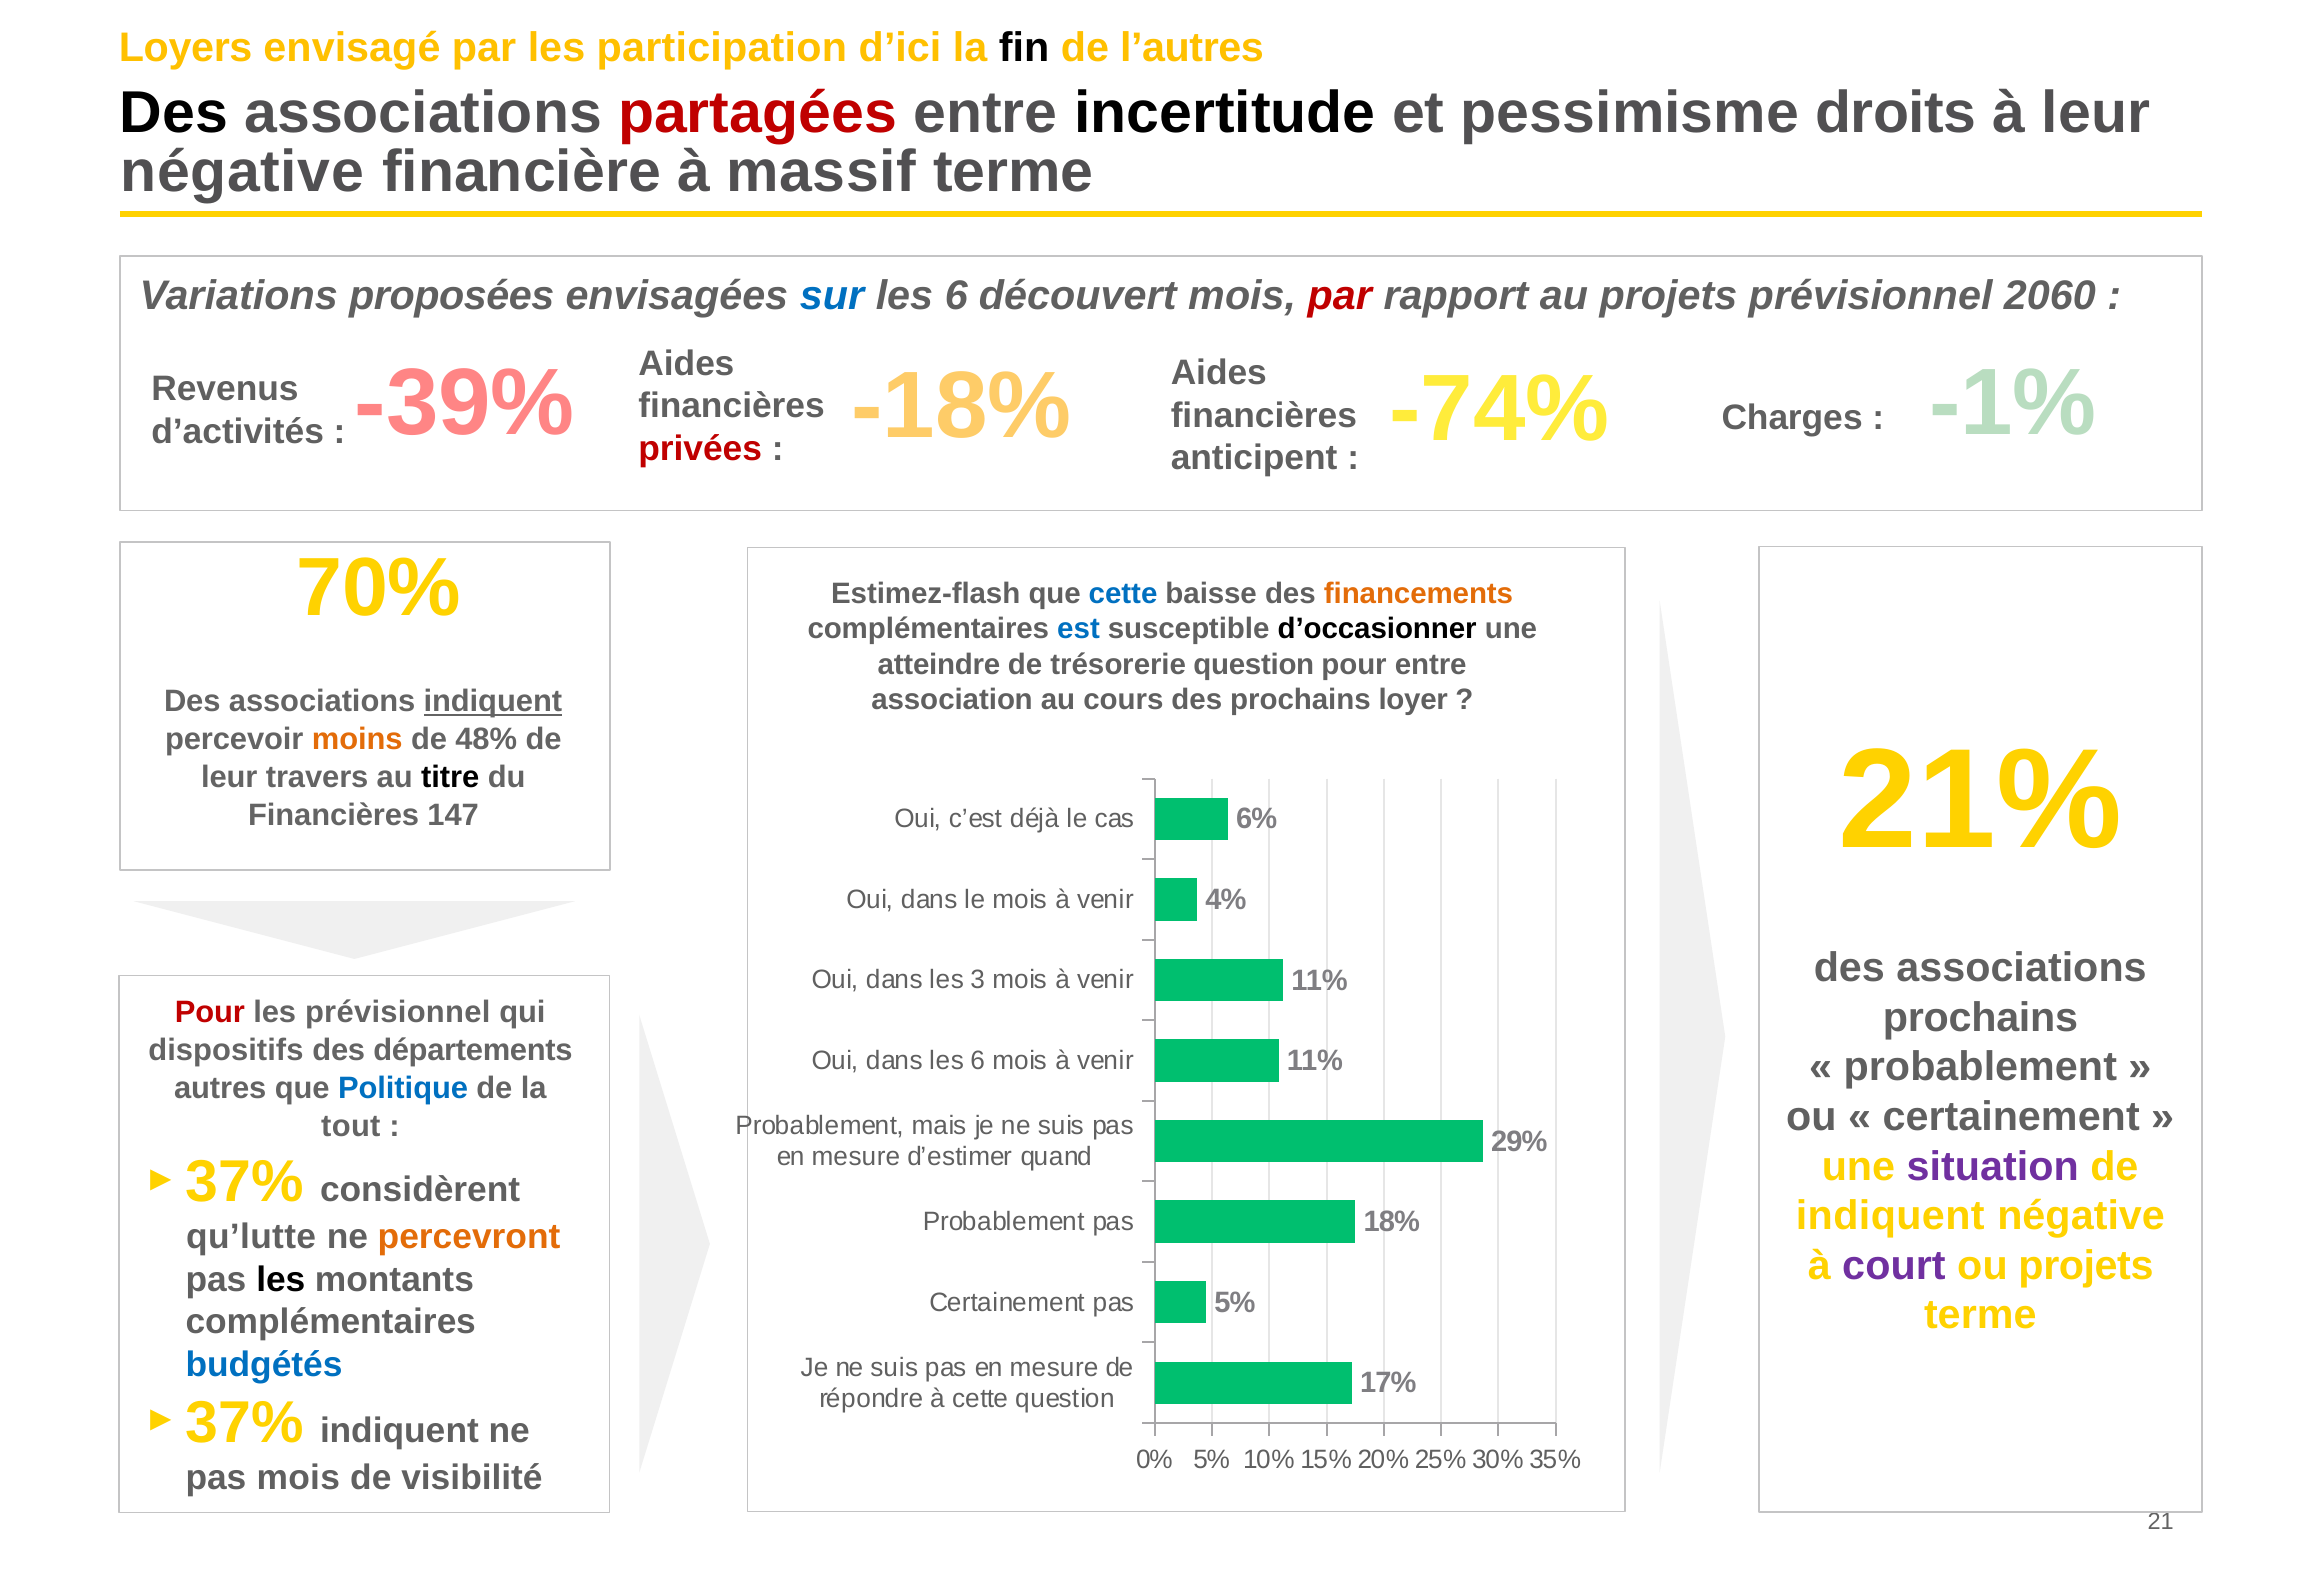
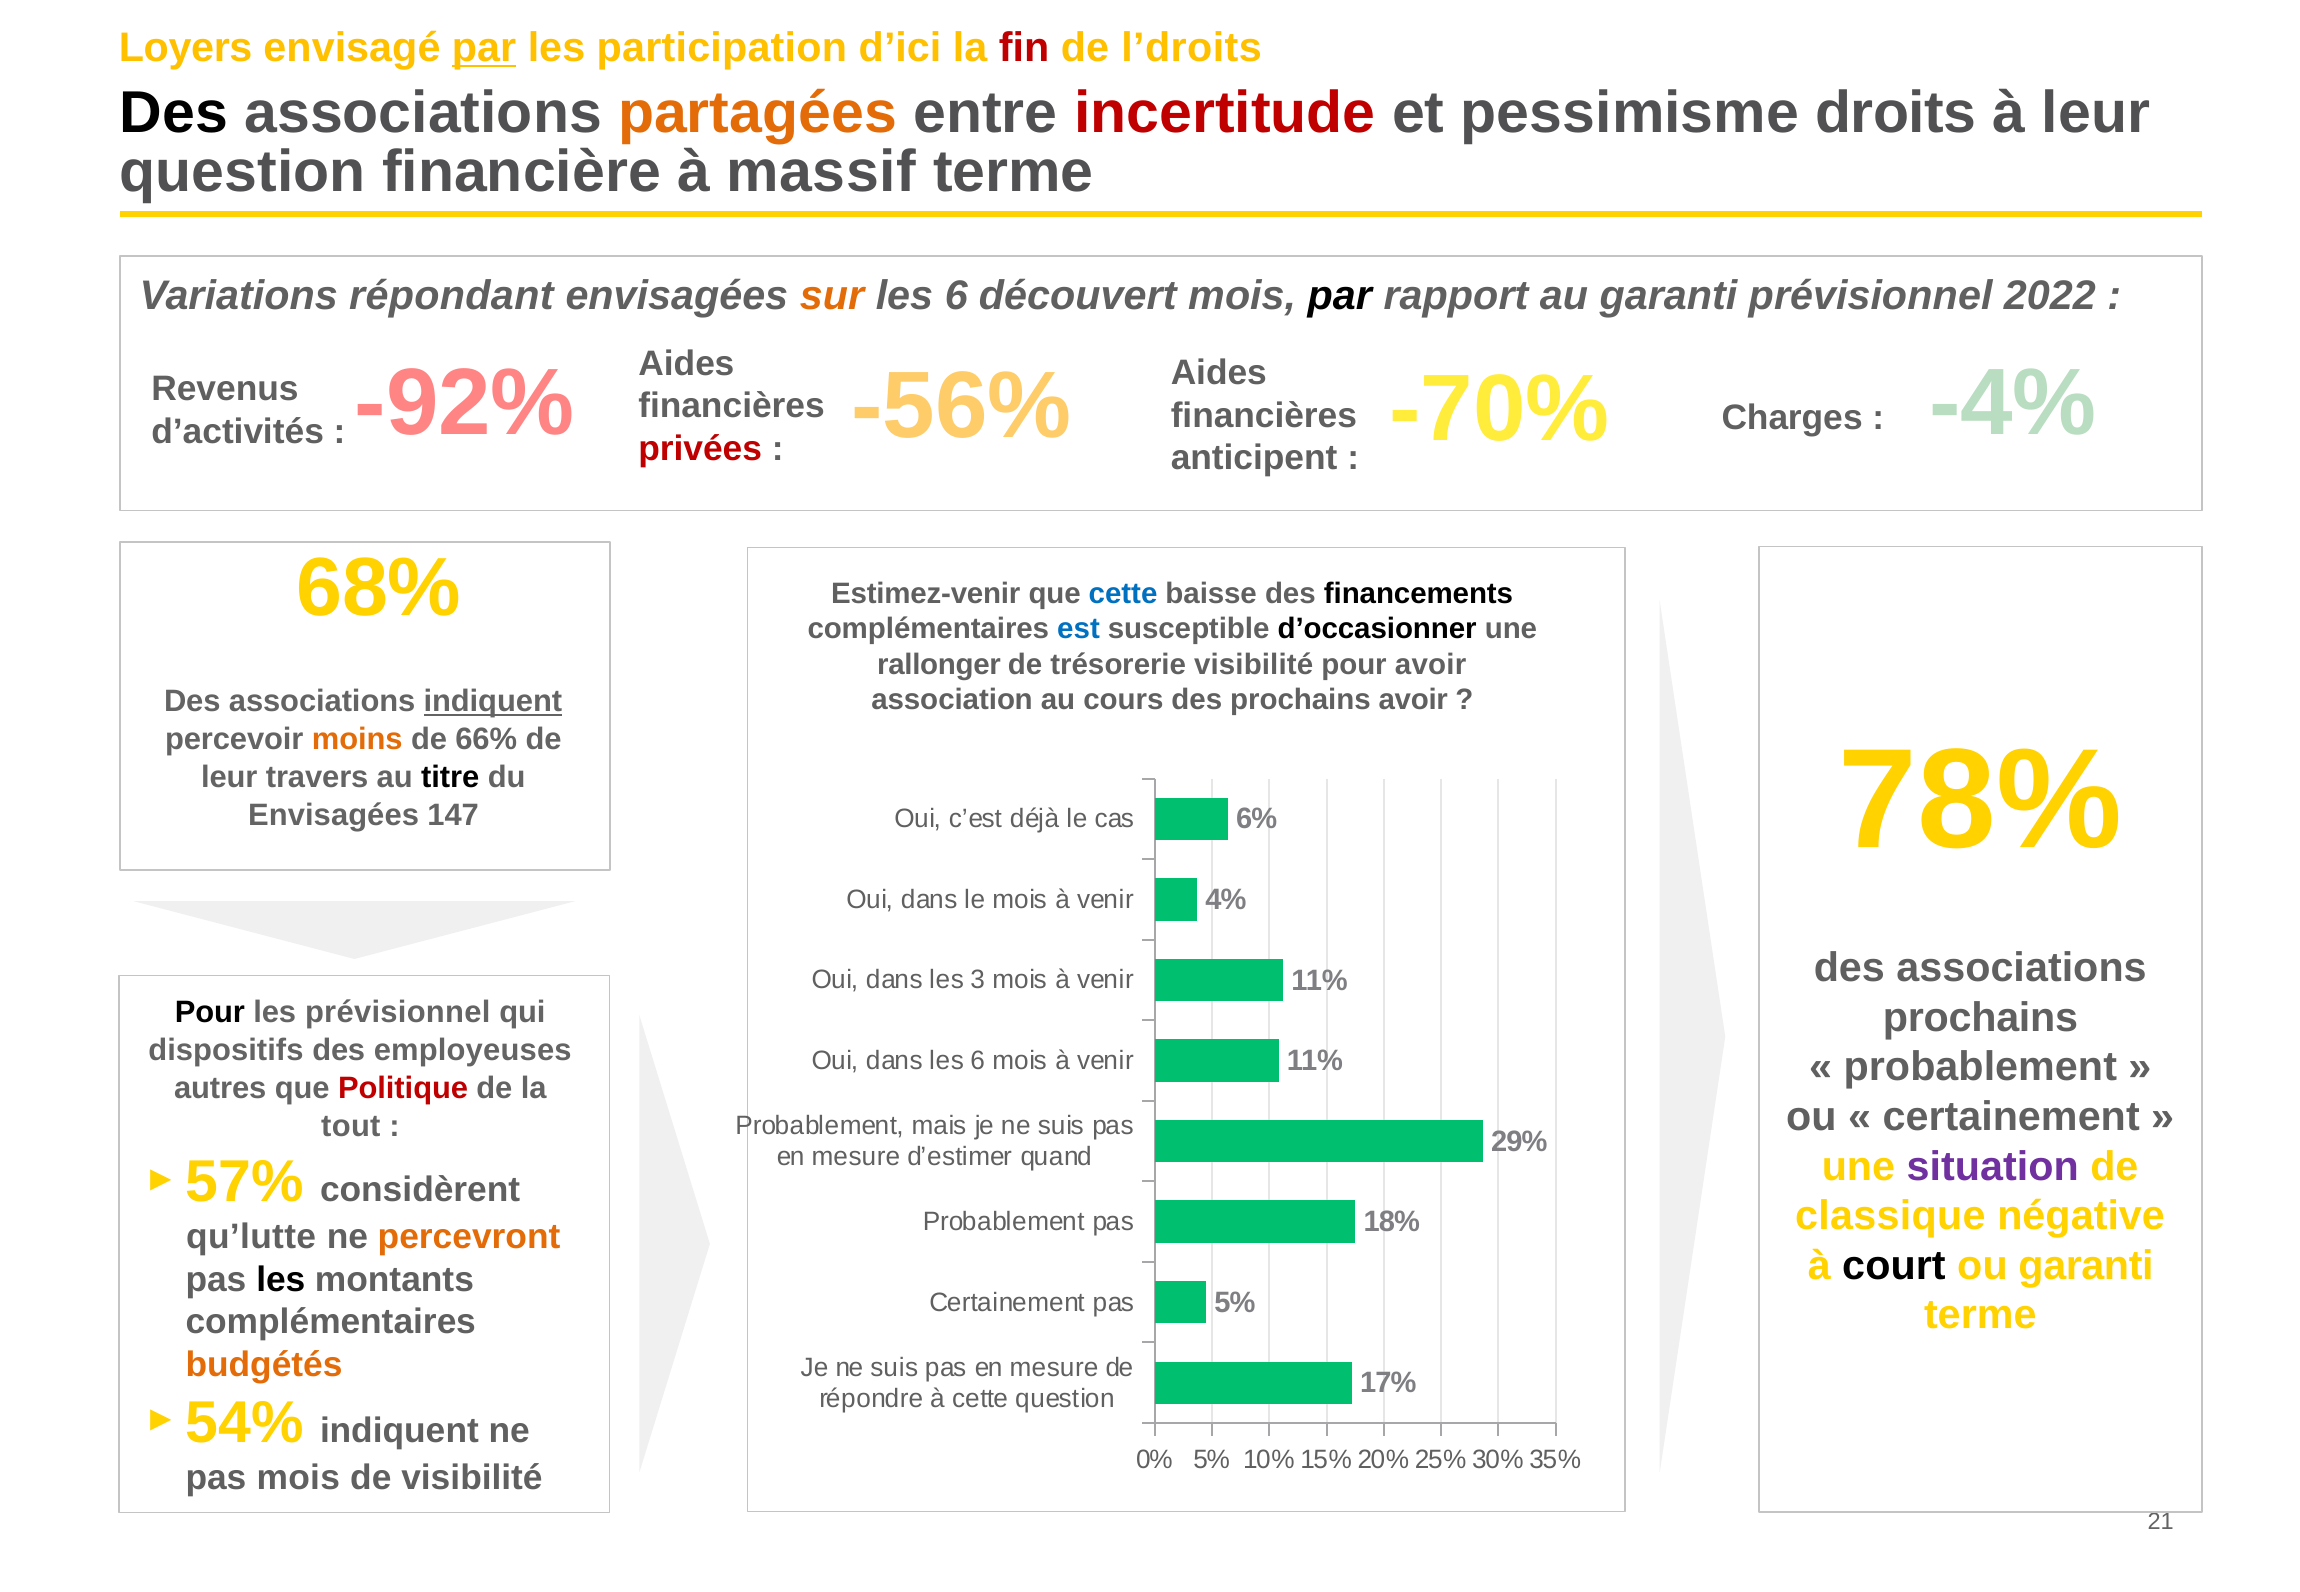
par at (484, 48) underline: none -> present
fin colour: black -> red
l’autres: l’autres -> l’droits
partagées colour: red -> orange
incertitude colour: black -> red
négative at (242, 172): négative -> question
proposées: proposées -> répondant
sur colour: blue -> orange
par at (1340, 296) colour: red -> black
au projets: projets -> garanti
2060: 2060 -> 2022
-39%: -39% -> -92%
-18%: -18% -> -56%
-74%: -74% -> -70%
-1%: -1% -> -4%
70%: 70% -> 68%
Estimez-flash: Estimez-flash -> Estimez-venir
financements colour: orange -> black
atteindre: atteindre -> rallonger
trésorerie question: question -> visibilité
pour entre: entre -> avoir
prochains loyer: loyer -> avoir
48%: 48% -> 66%
21%: 21% -> 78%
Financières at (334, 815): Financières -> Envisagées
Pour at (210, 1013) colour: red -> black
départements: départements -> employeuses
Politique colour: blue -> red
37% at (245, 1183): 37% -> 57%
indiquent at (1890, 1216): indiquent -> classique
court colour: purple -> black
ou projets: projets -> garanti
budgétés colour: blue -> orange
37% at (245, 1423): 37% -> 54%
